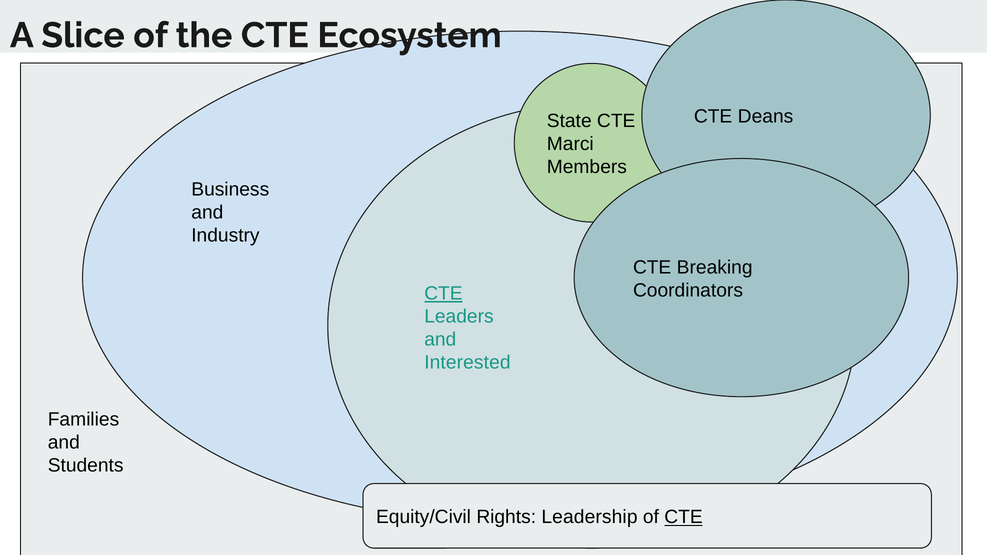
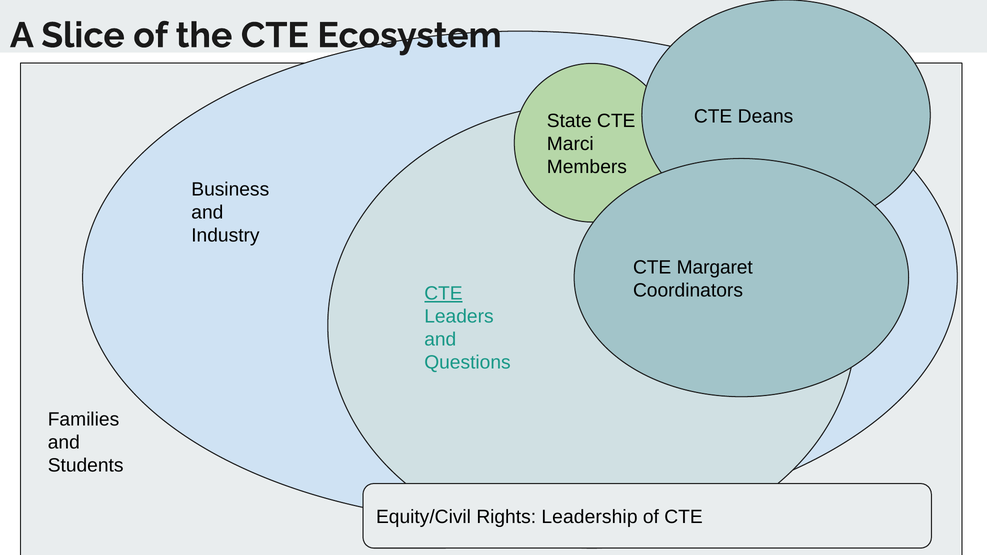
Breaking: Breaking -> Margaret
Interested: Interested -> Questions
CTE at (683, 517) underline: present -> none
